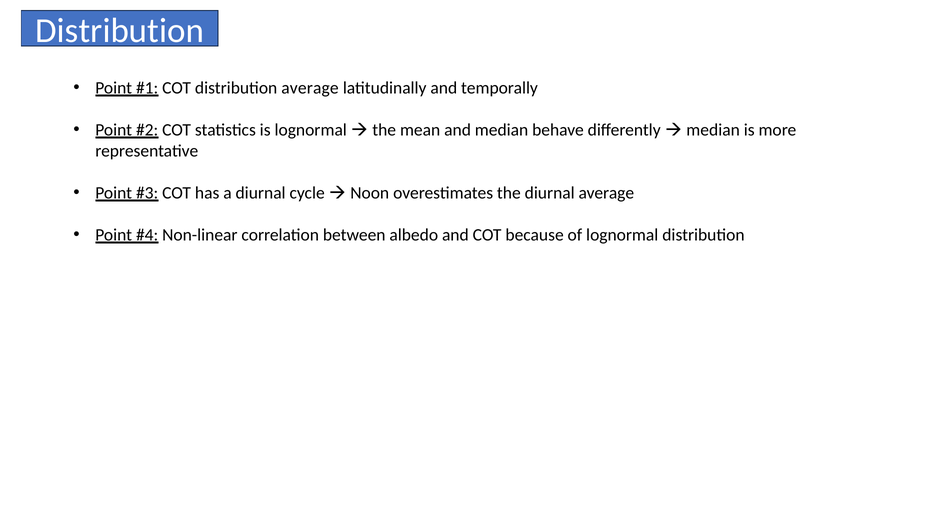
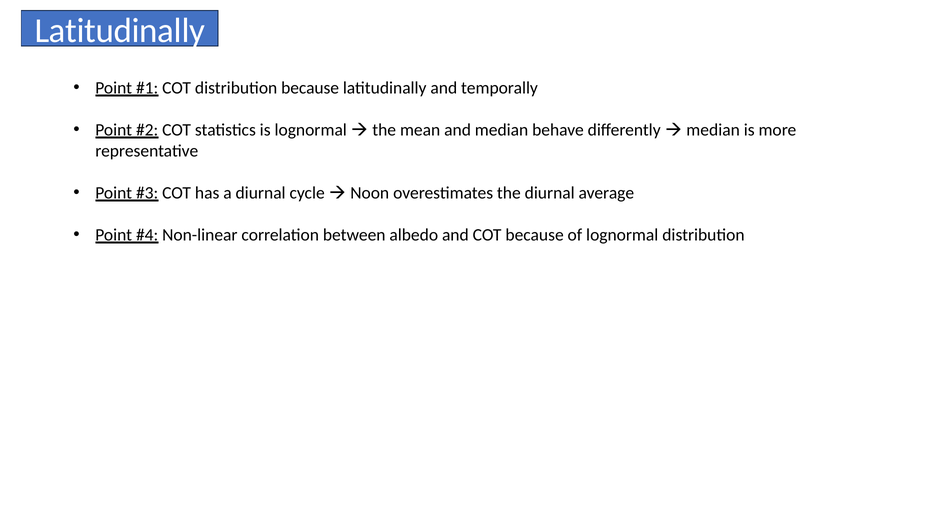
Distribution at (120, 31): Distribution -> Latitudinally
distribution average: average -> because
